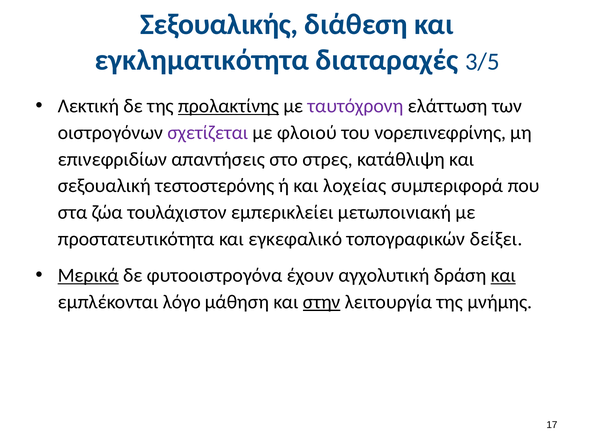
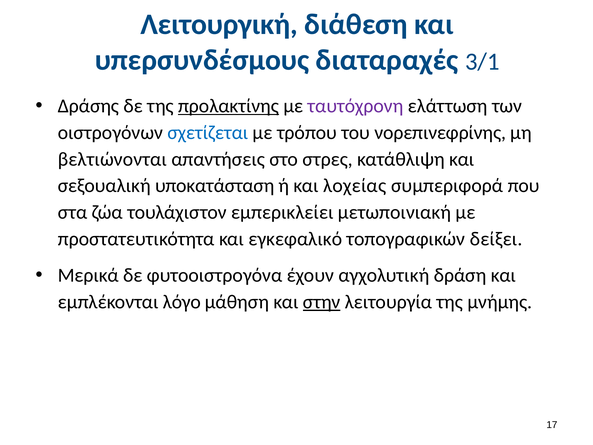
Σεξουαλικής: Σεξουαλικής -> Λειτουργική
εγκληματικότητα: εγκληματικότητα -> υπερσυνδέσμους
3/5: 3/5 -> 3/1
Λεκτική: Λεκτική -> Δράσης
σχετίζεται colour: purple -> blue
φλοιού: φλοιού -> τρόπου
επινεφριδίων: επινεφριδίων -> βελτιώνονται
τεστοστερόνης: τεστοστερόνης -> υποκατάσταση
Μερικά underline: present -> none
και at (503, 275) underline: present -> none
